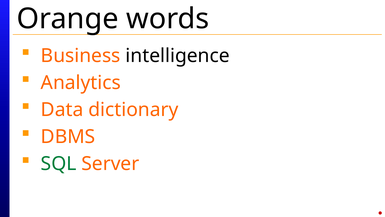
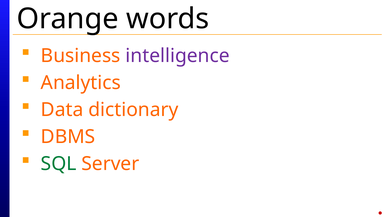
intelligence colour: black -> purple
